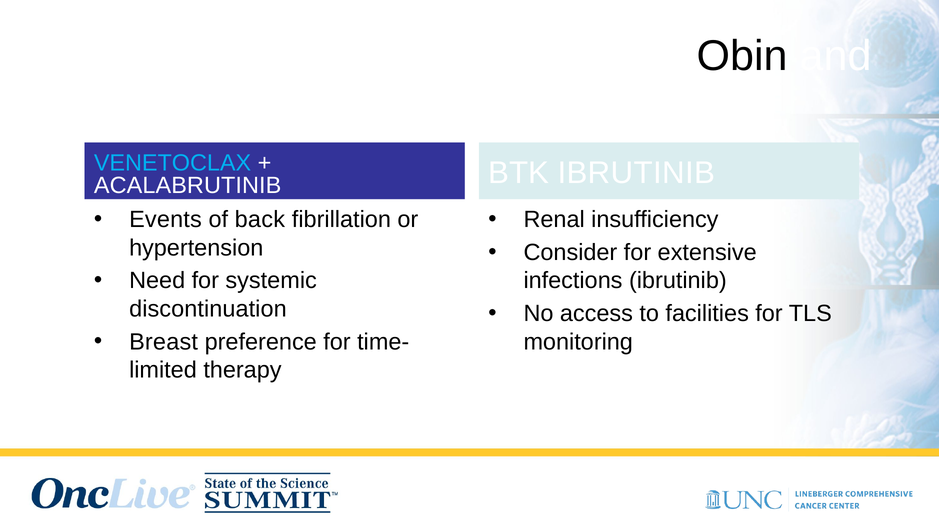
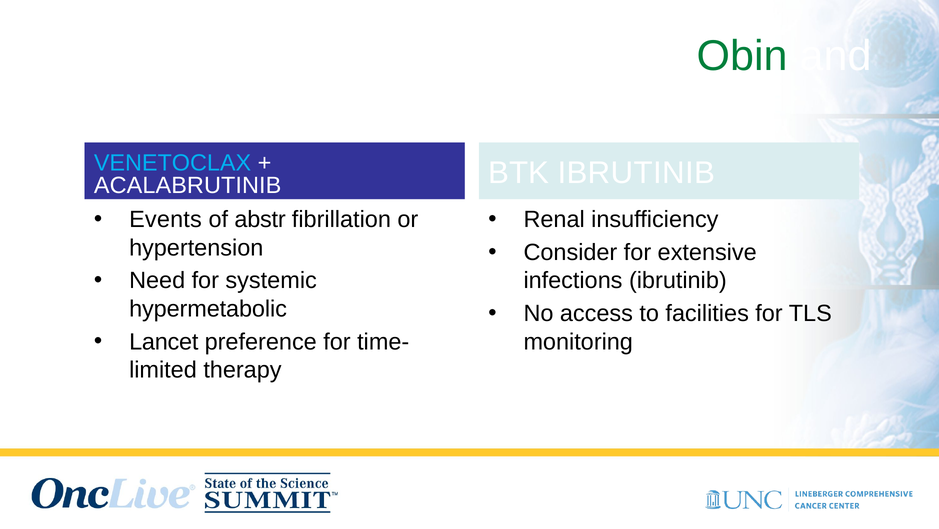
Obin colour: black -> green
back: back -> abstr
discontinuation: discontinuation -> hypermetabolic
Breast: Breast -> Lancet
